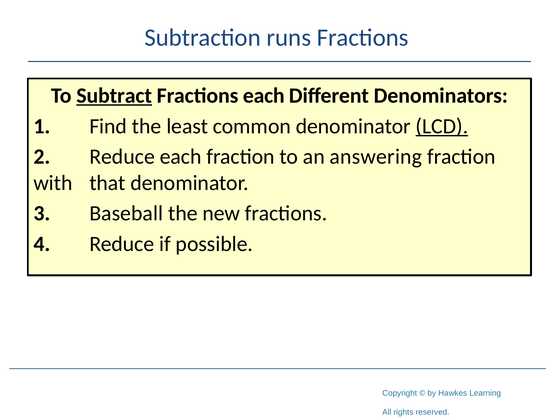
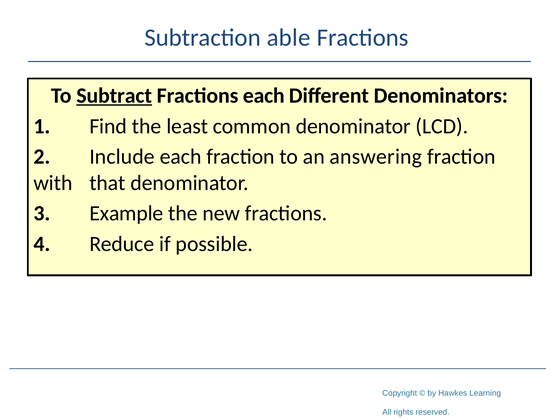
runs: runs -> able
LCD underline: present -> none
2 Reduce: Reduce -> Include
Baseball: Baseball -> Example
